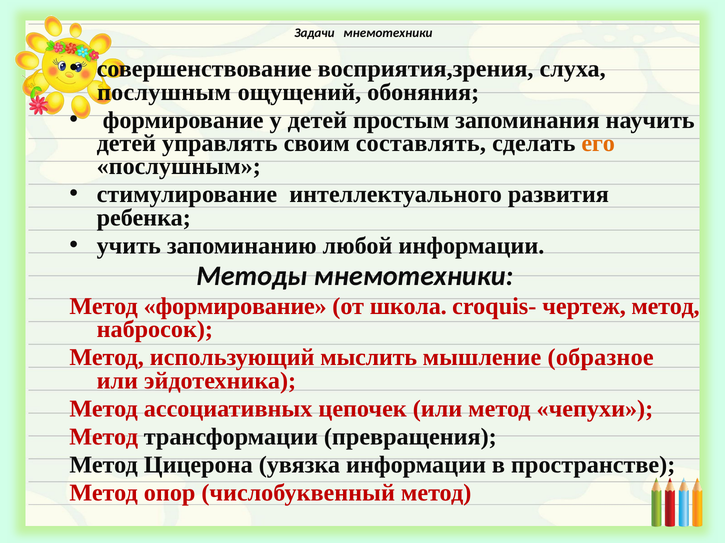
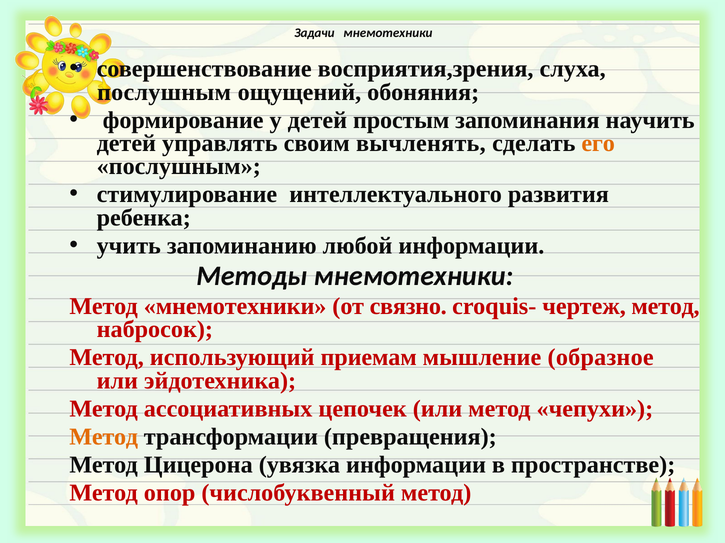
составлять: составлять -> вычленять
Метод формирование: формирование -> мнемотехники
школа: школа -> связно
мыслить: мыслить -> приемам
Метод at (104, 437) colour: red -> orange
